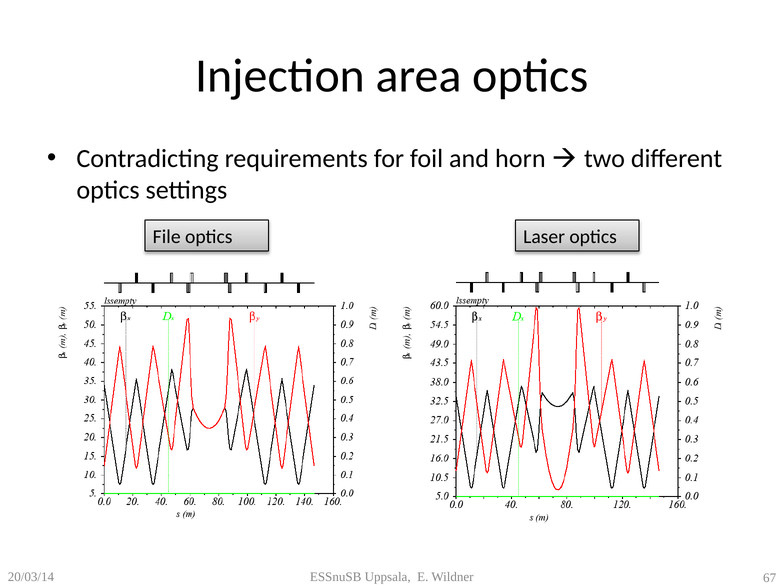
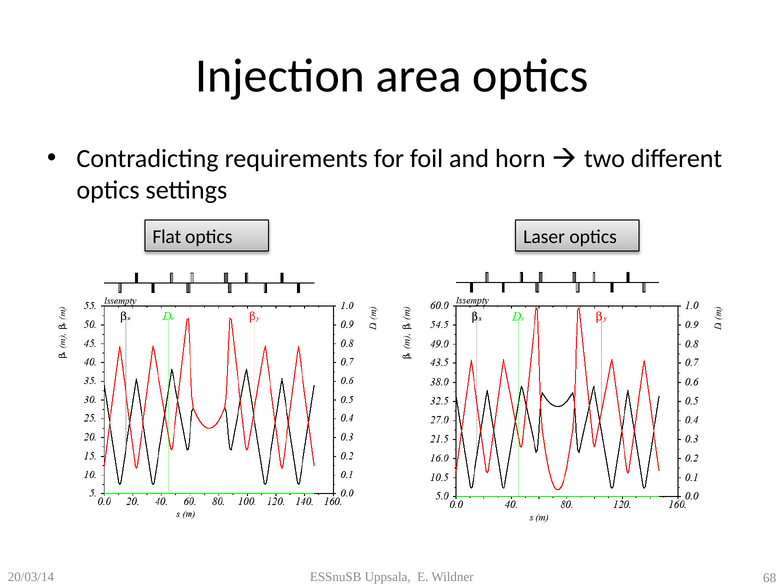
File: File -> Flat
67: 67 -> 68
